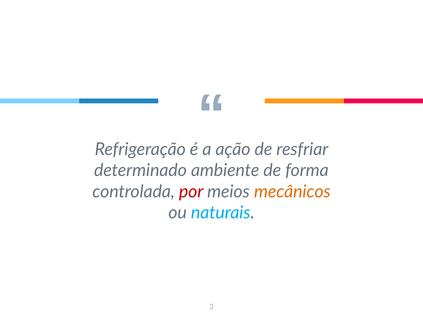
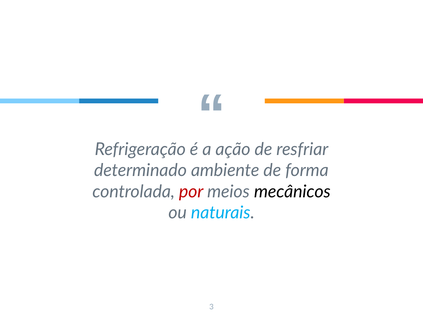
mecânicos colour: orange -> black
